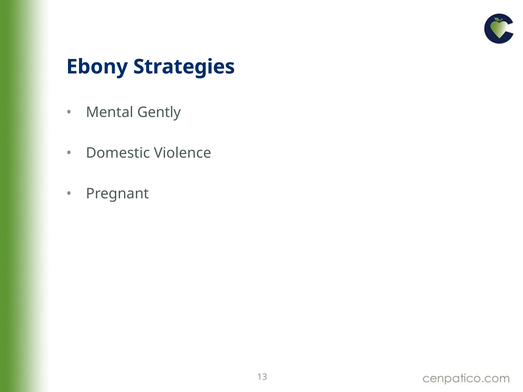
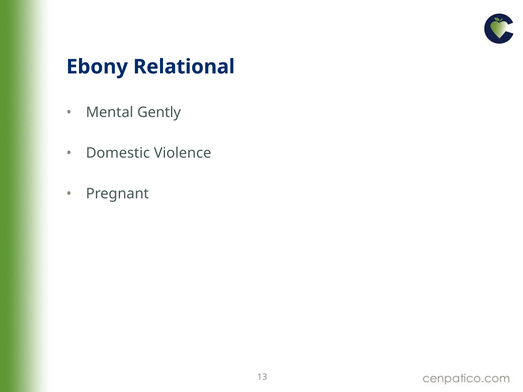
Strategies: Strategies -> Relational
